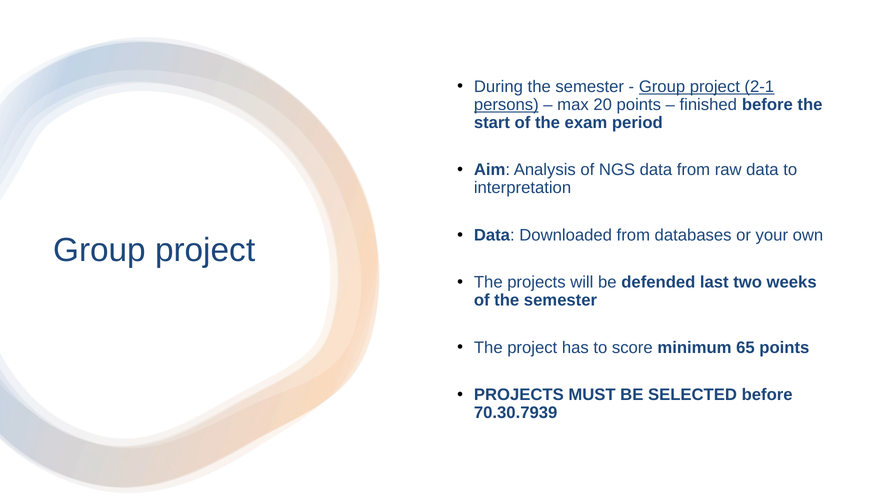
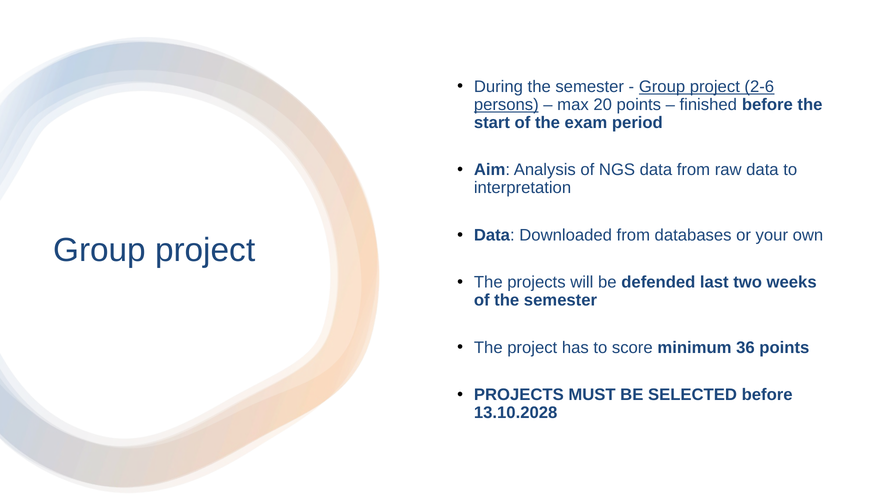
2-1: 2-1 -> 2-6
65: 65 -> 36
70.30.7939: 70.30.7939 -> 13.10.2028
